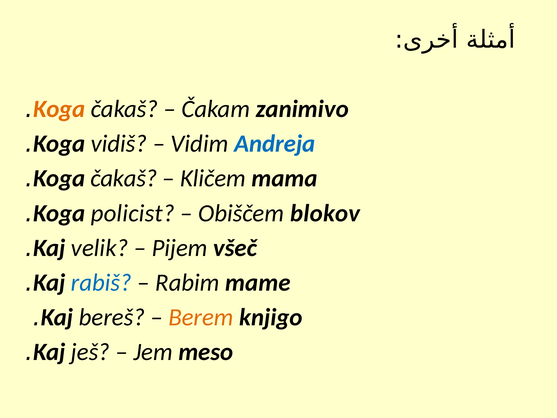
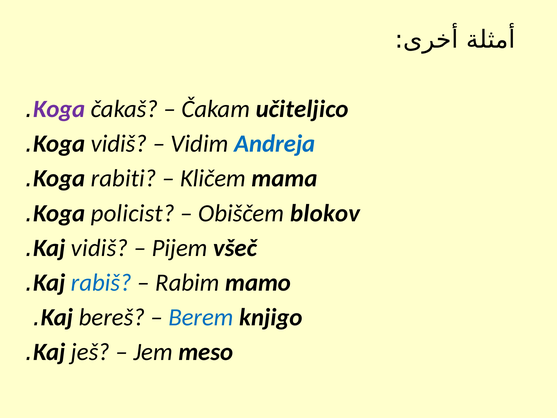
Koga at (59, 109) colour: orange -> purple
zanimivo: zanimivo -> učiteljico
čakaš at (124, 178): čakaš -> rabiti
Kaj velik: velik -> vidiš
mame: mame -> mamo
Berem colour: orange -> blue
